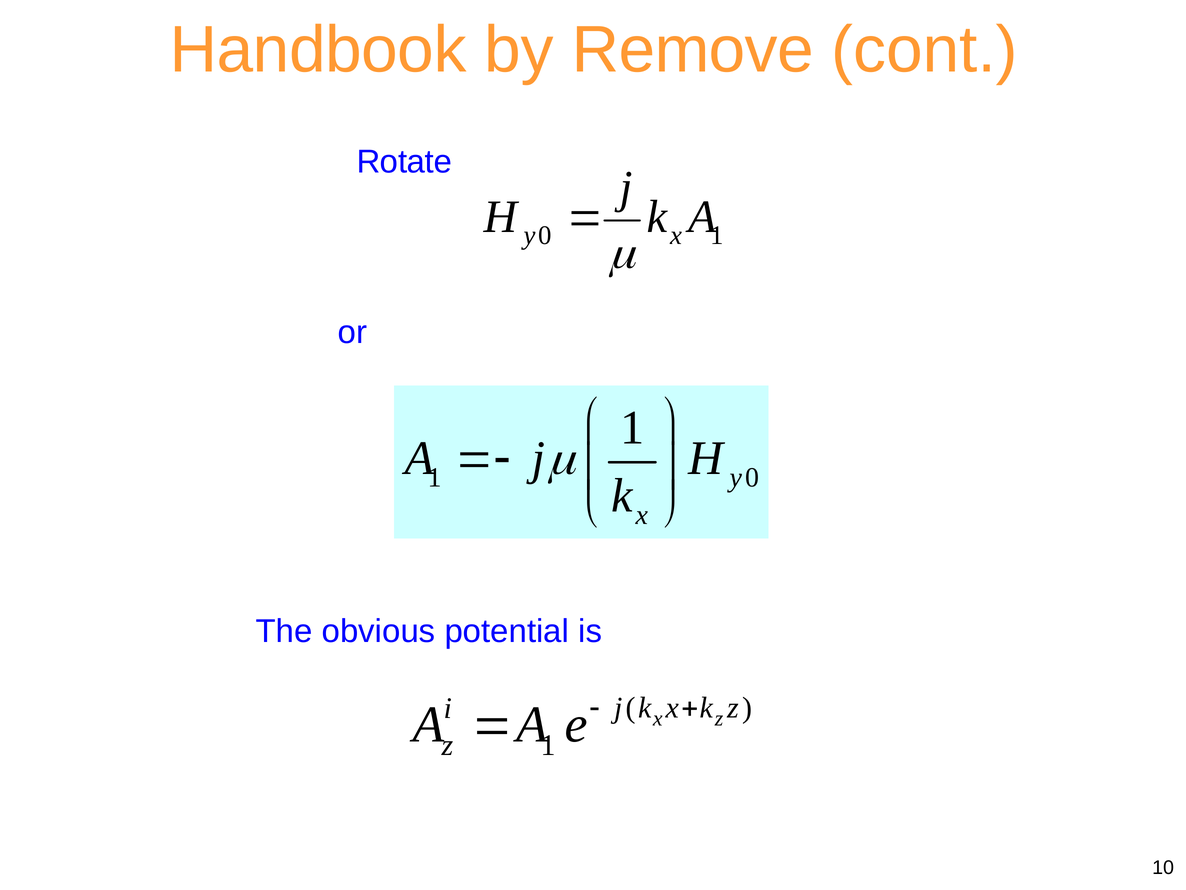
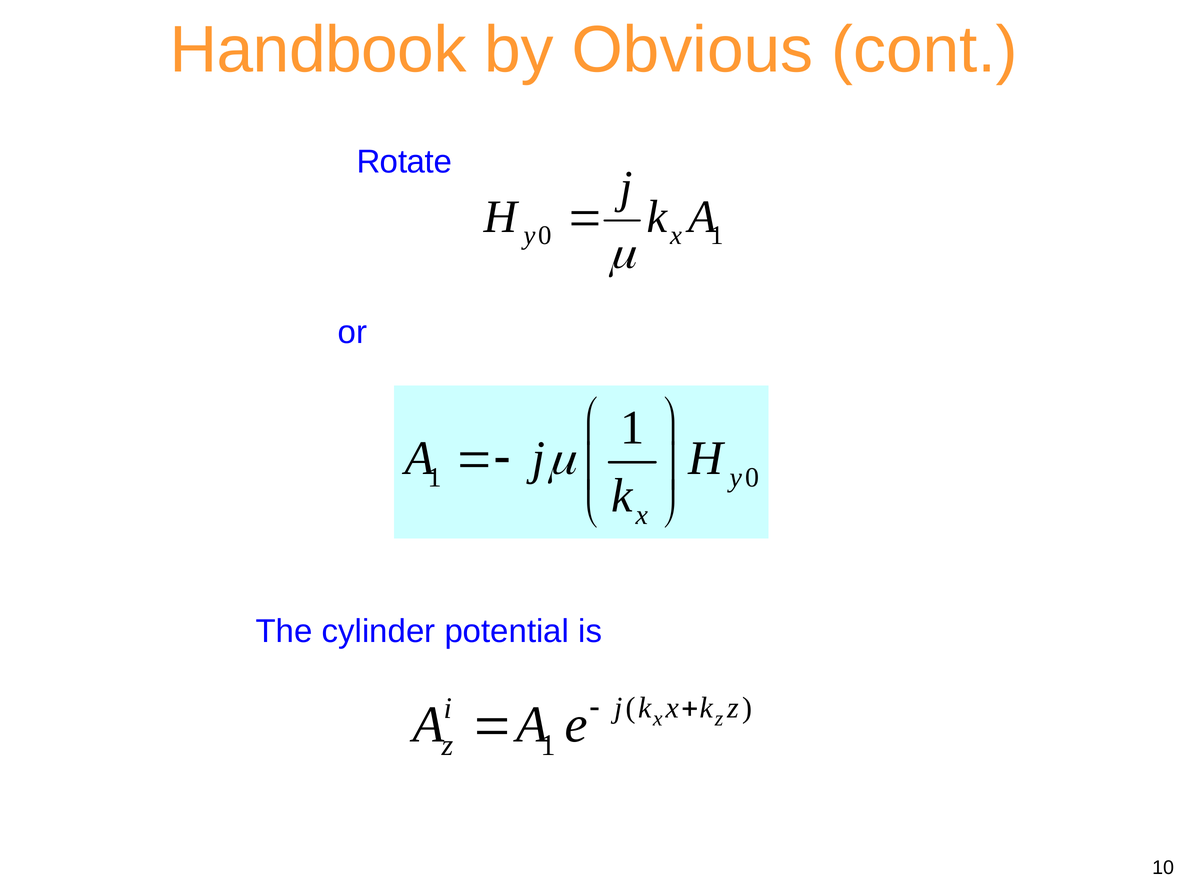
Remove: Remove -> Obvious
obvious: obvious -> cylinder
